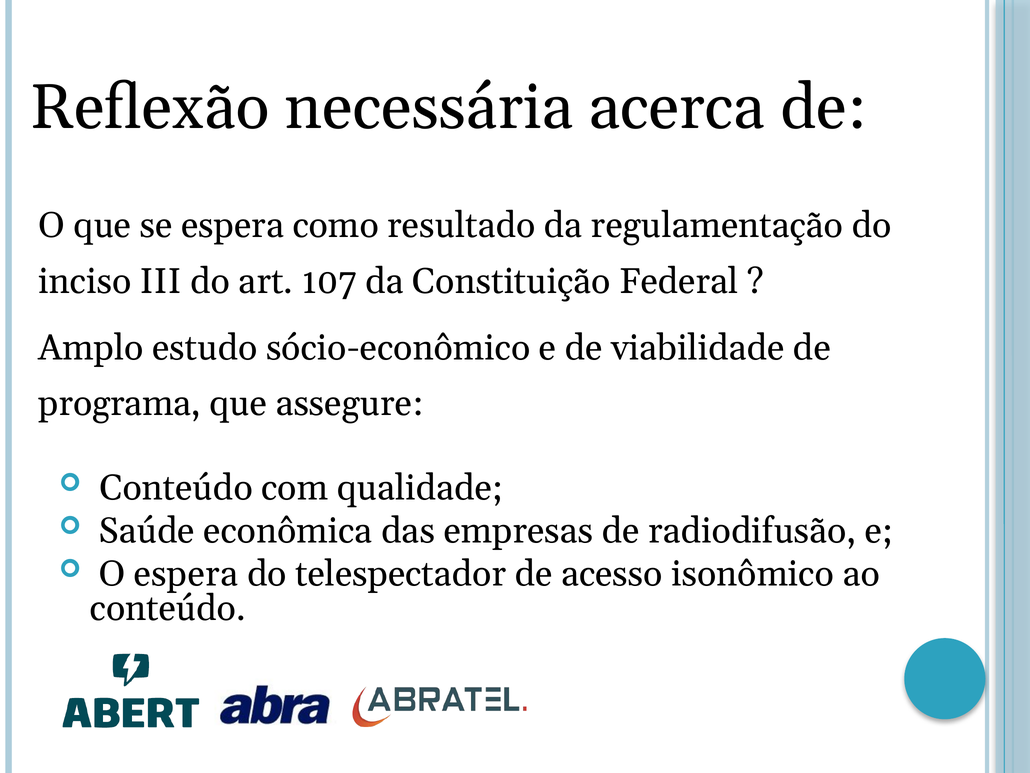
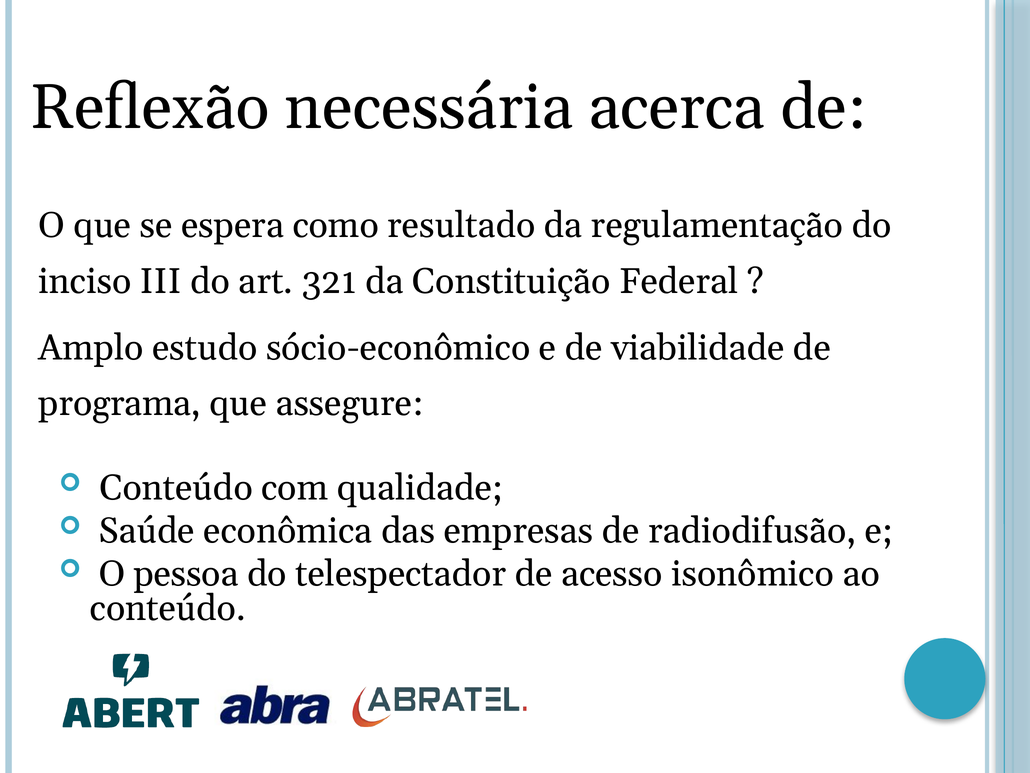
107: 107 -> 321
O espera: espera -> pessoa
